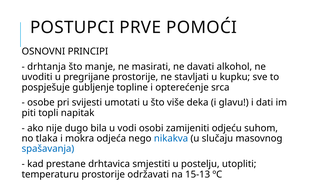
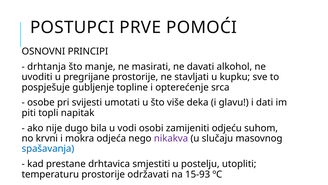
tlaka: tlaka -> krvni
nikakva colour: blue -> purple
15-13: 15-13 -> 15-93
